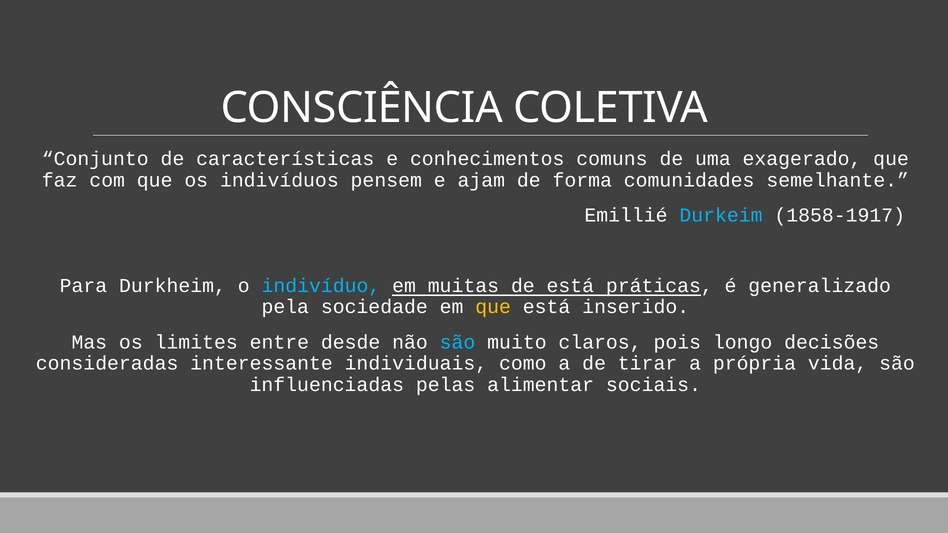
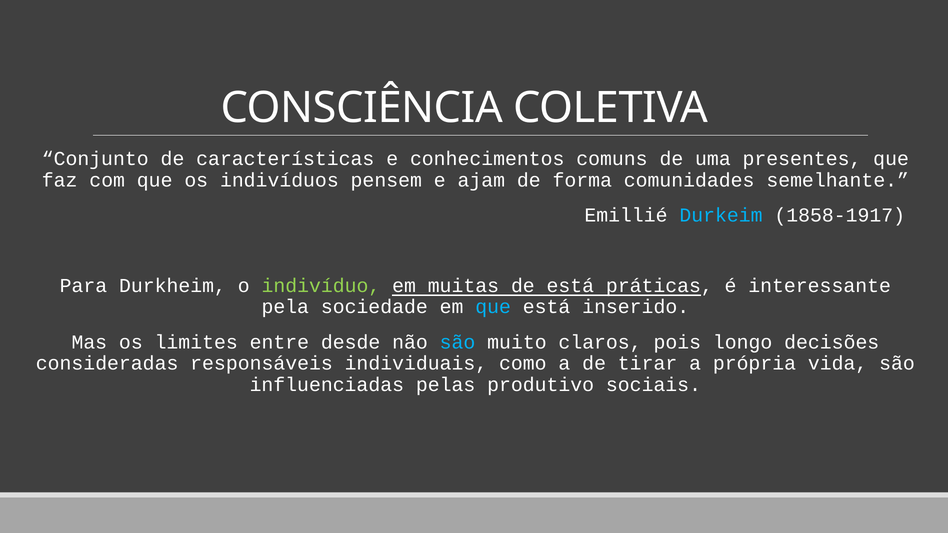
exagerado: exagerado -> presentes
indivíduo colour: light blue -> light green
generalizado: generalizado -> interessante
que at (493, 307) colour: yellow -> light blue
interessante: interessante -> responsáveis
alimentar: alimentar -> produtivo
